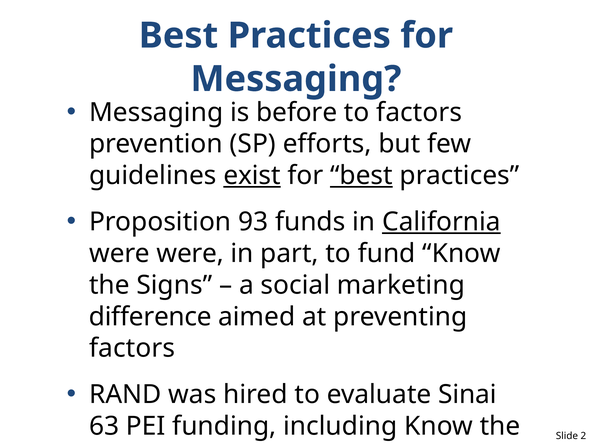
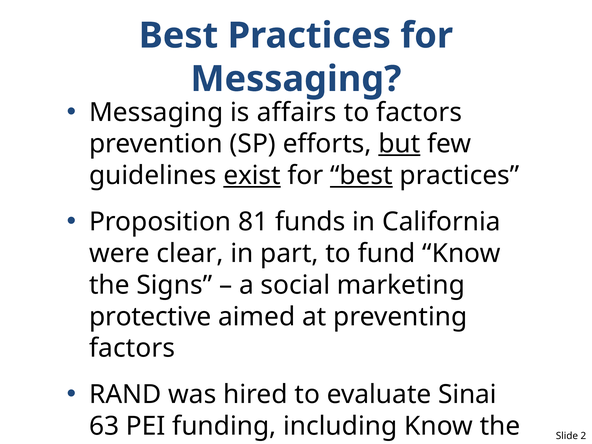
before: before -> affairs
but underline: none -> present
93: 93 -> 81
California underline: present -> none
were were: were -> clear
difference: difference -> protective
